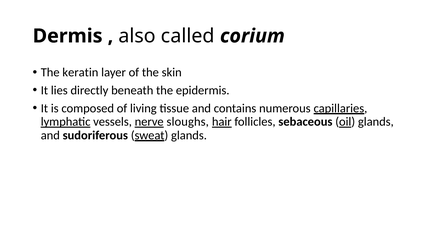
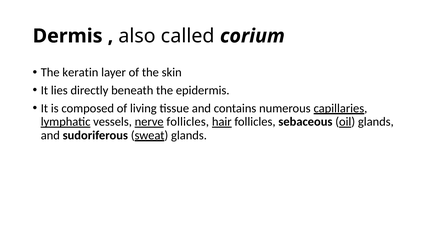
nerve sloughs: sloughs -> follicles
